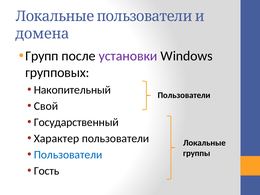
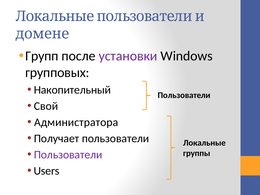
домена: домена -> домене
Государственный: Государственный -> Администратора
Характер: Характер -> Получает
Пользователи at (68, 155) colour: blue -> purple
Гость: Гость -> Users
